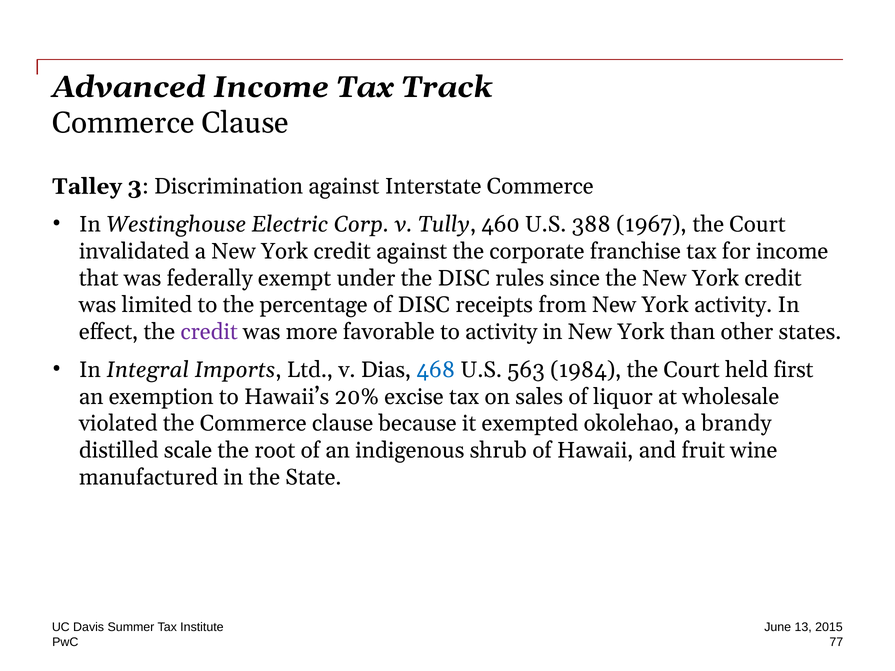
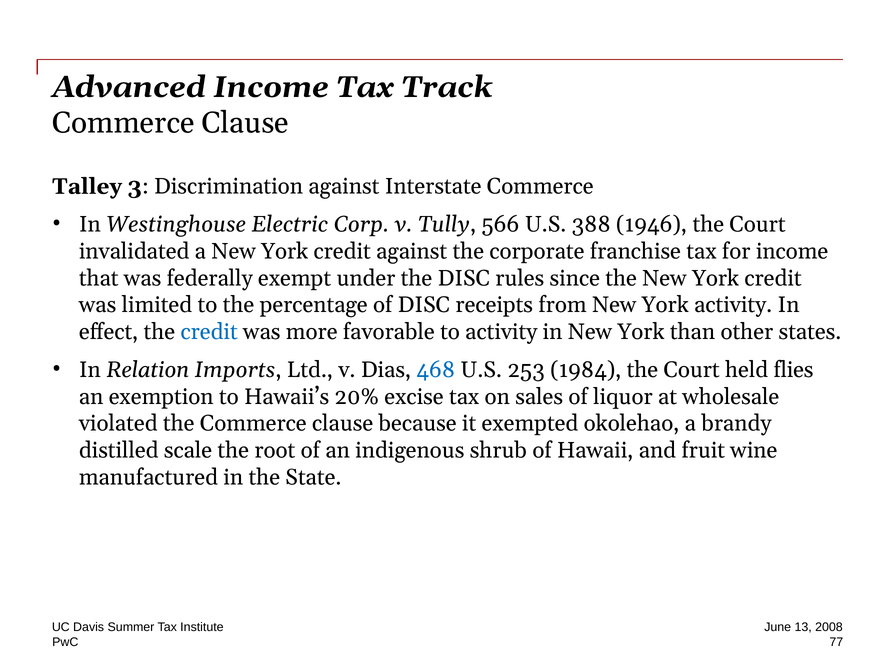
460: 460 -> 566
1967: 1967 -> 1946
credit at (209, 332) colour: purple -> blue
Integral: Integral -> Relation
563: 563 -> 253
first: first -> flies
2015: 2015 -> 2008
